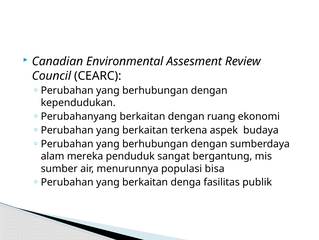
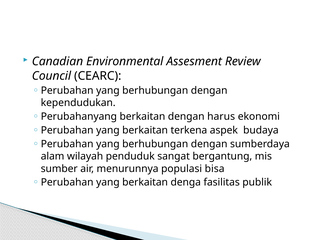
ruang: ruang -> harus
mereka: mereka -> wilayah
